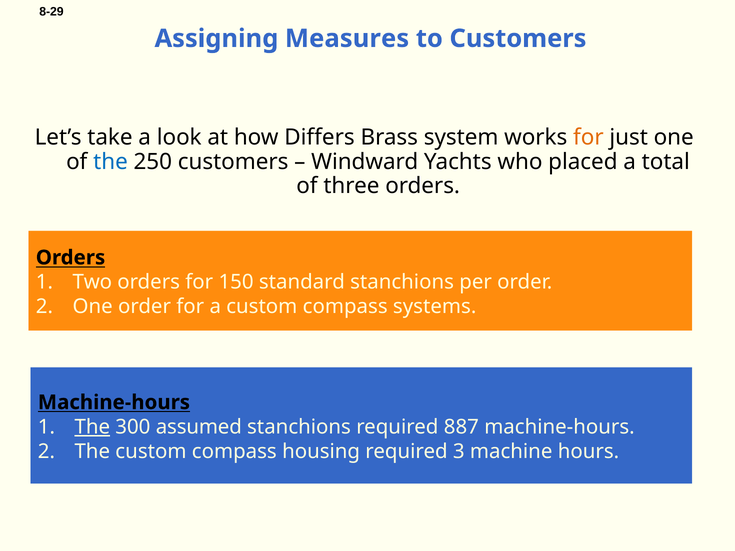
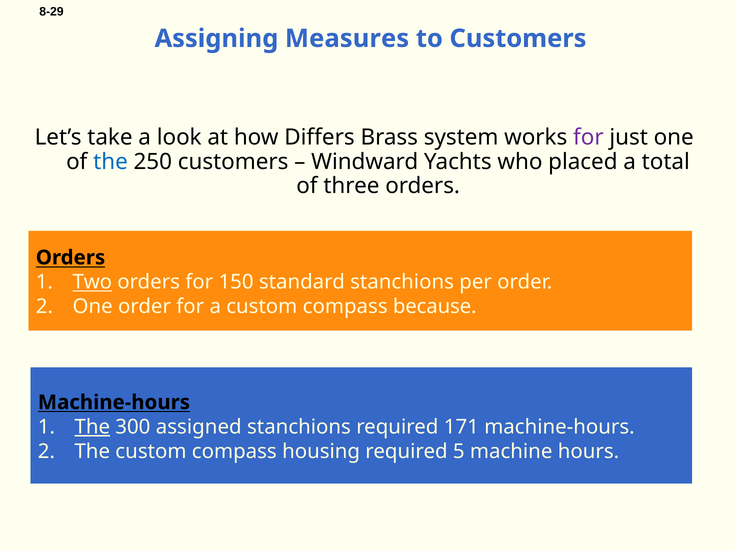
for at (588, 138) colour: orange -> purple
Two underline: none -> present
systems: systems -> because
assumed: assumed -> assigned
887: 887 -> 171
3: 3 -> 5
